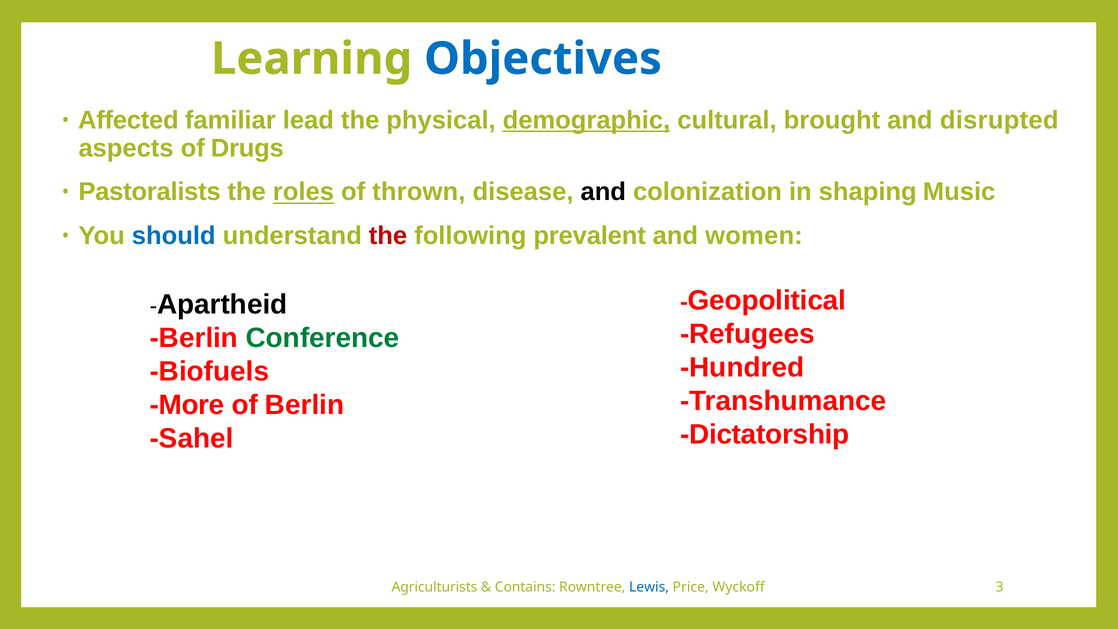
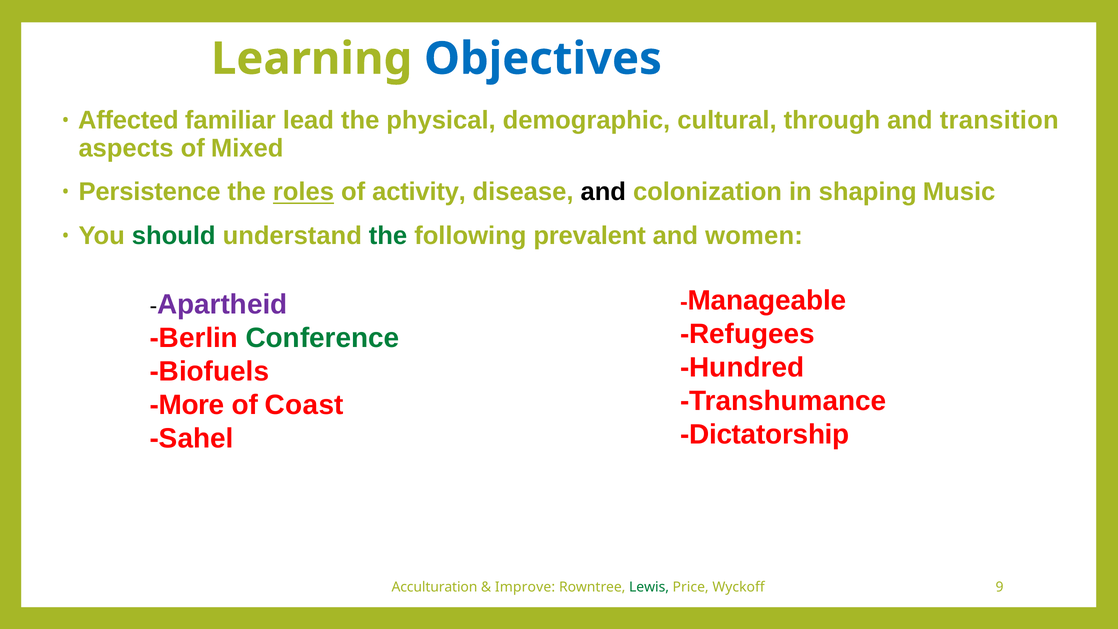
demographic underline: present -> none
brought: brought -> through
disrupted: disrupted -> transition
Drugs: Drugs -> Mixed
Pastoralists: Pastoralists -> Persistence
thrown: thrown -> activity
should colour: blue -> green
the at (388, 236) colour: red -> green
Geopolitical: Geopolitical -> Manageable
Apartheid colour: black -> purple
of Berlin: Berlin -> Coast
Agriculturists: Agriculturists -> Acculturation
Contains: Contains -> Improve
Lewis colour: blue -> green
3: 3 -> 9
